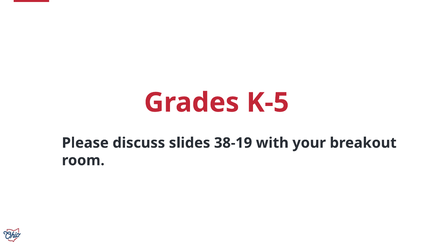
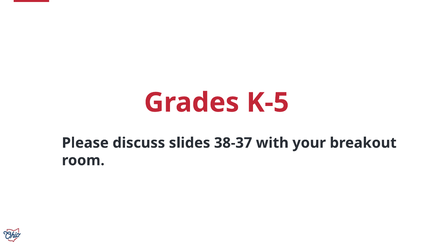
38-19: 38-19 -> 38-37
